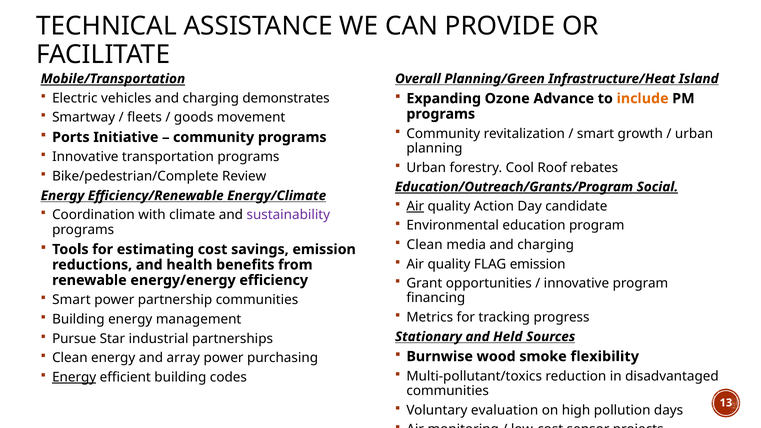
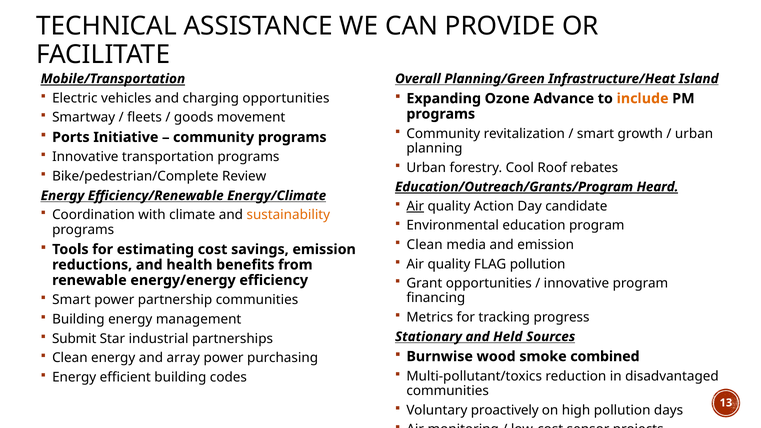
charging demonstrates: demonstrates -> opportunities
Social: Social -> Heard
sustainability colour: purple -> orange
media and charging: charging -> emission
FLAG emission: emission -> pollution
Pursue: Pursue -> Submit
flexibility: flexibility -> combined
Energy at (74, 377) underline: present -> none
evaluation: evaluation -> proactively
